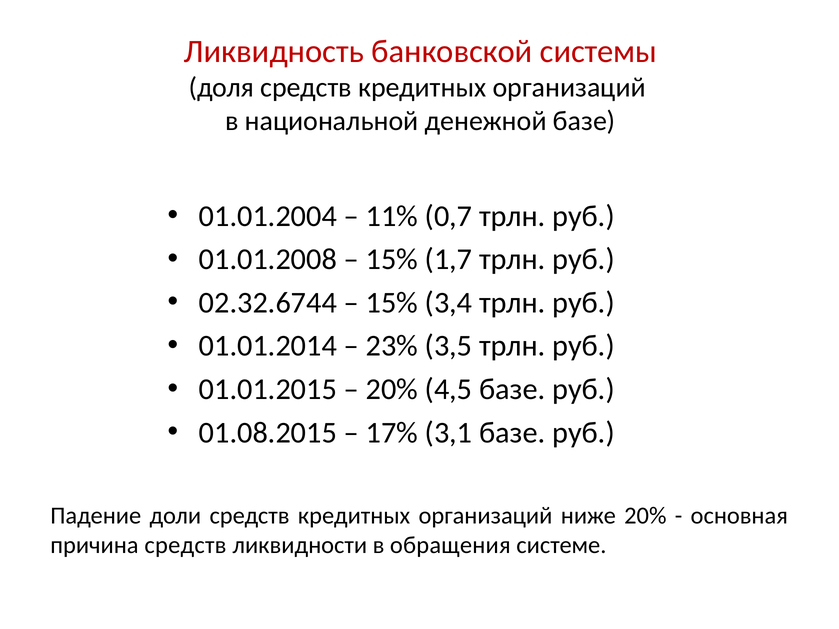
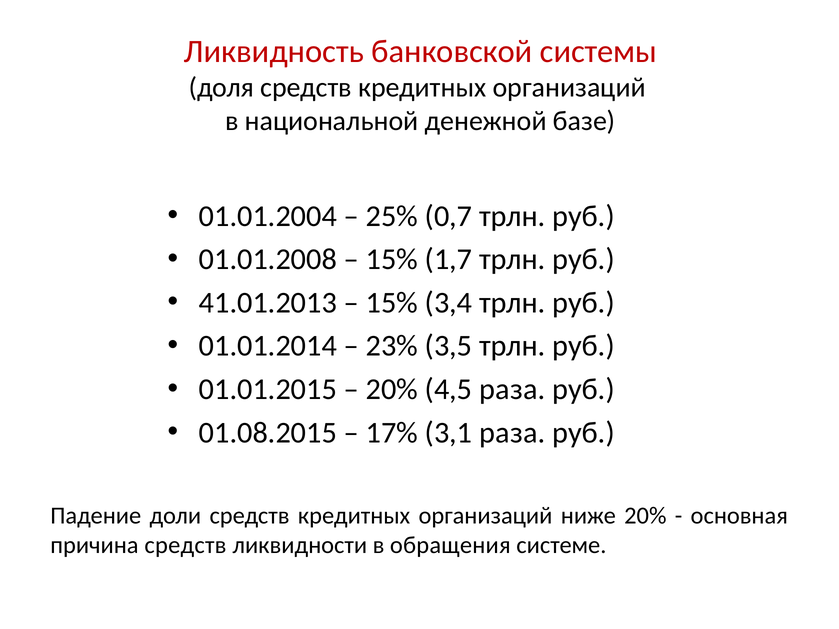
11%: 11% -> 25%
02.32.6744: 02.32.6744 -> 41.01.2013
4,5 базе: базе -> раза
3,1 базе: базе -> раза
